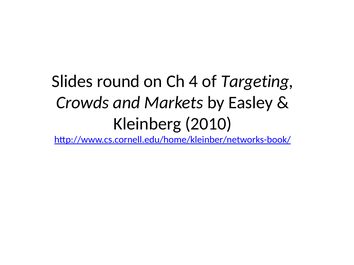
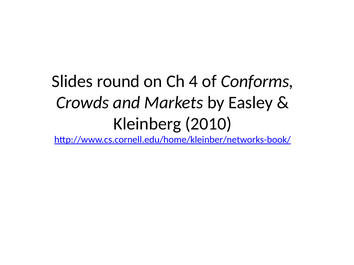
Targeting: Targeting -> Conforms
